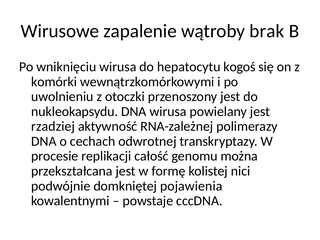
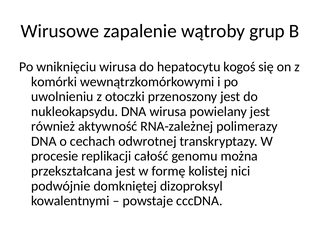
brak: brak -> grup
rzadziej: rzadziej -> również
pojawienia: pojawienia -> dizoproksyl
